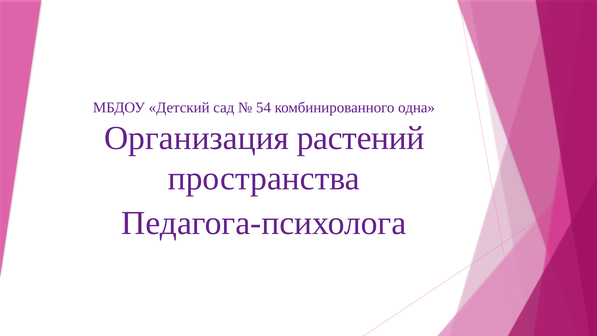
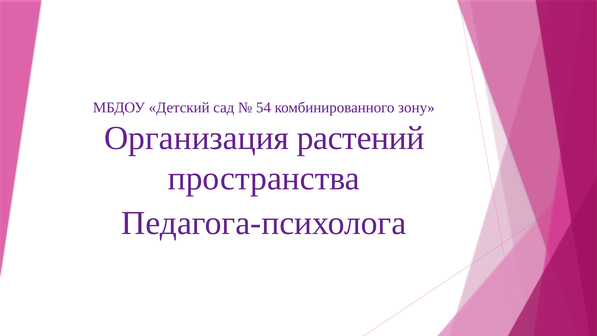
одна: одна -> зону
